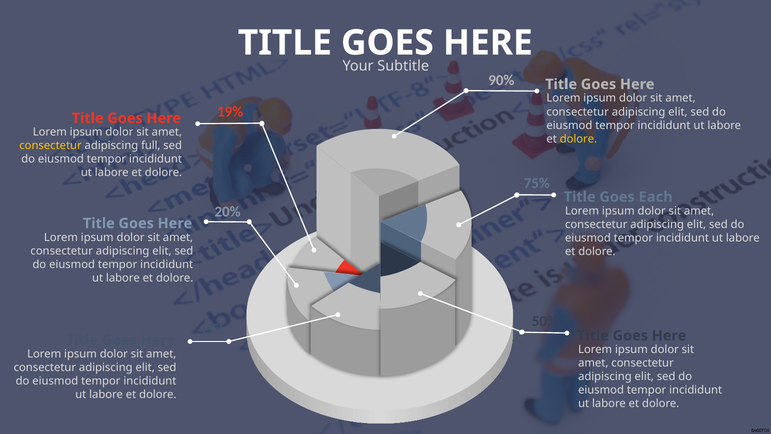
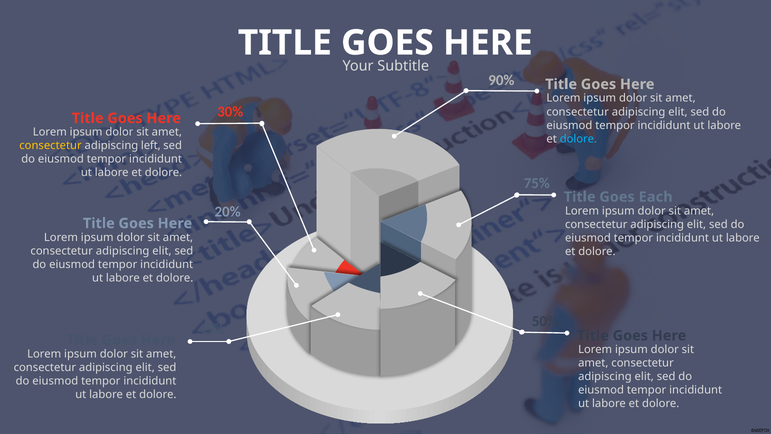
19%: 19% -> 30%
dolore at (578, 139) colour: yellow -> light blue
full: full -> left
